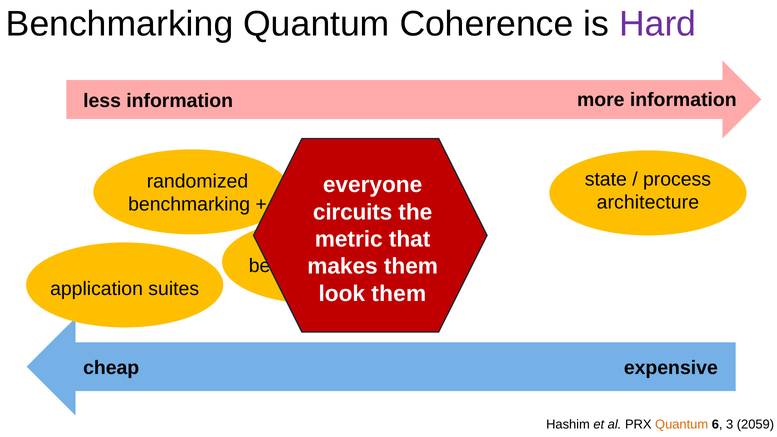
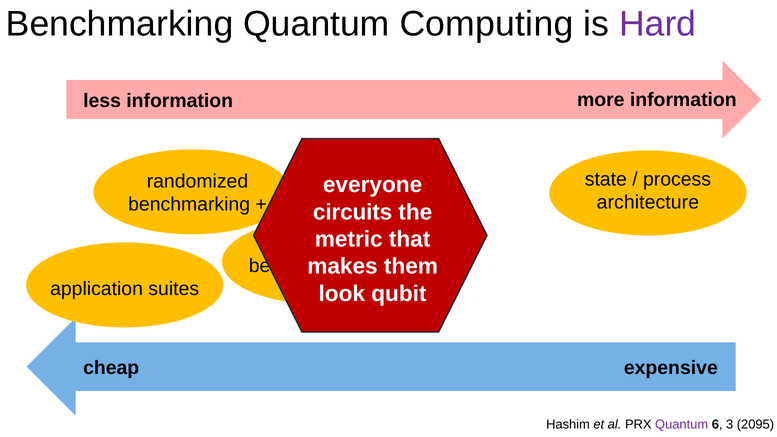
Coherence: Coherence -> Computing
them at (399, 294): them -> qubit
Quantum at (682, 425) colour: orange -> purple
2059: 2059 -> 2095
